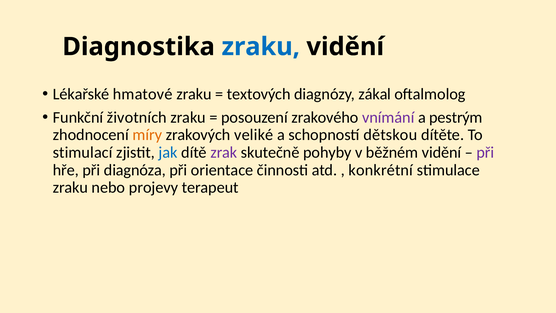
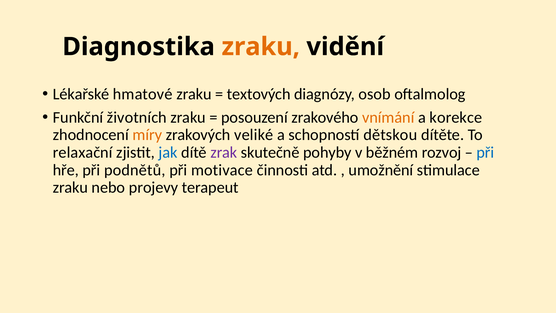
zraku at (261, 47) colour: blue -> orange
zákal: zákal -> osob
vnímání colour: purple -> orange
pestrým: pestrým -> korekce
stimulací: stimulací -> relaxační
běžném vidění: vidění -> rozvoj
při at (485, 152) colour: purple -> blue
diagnóza: diagnóza -> podnětů
orientace: orientace -> motivace
konkrétní: konkrétní -> umožnění
